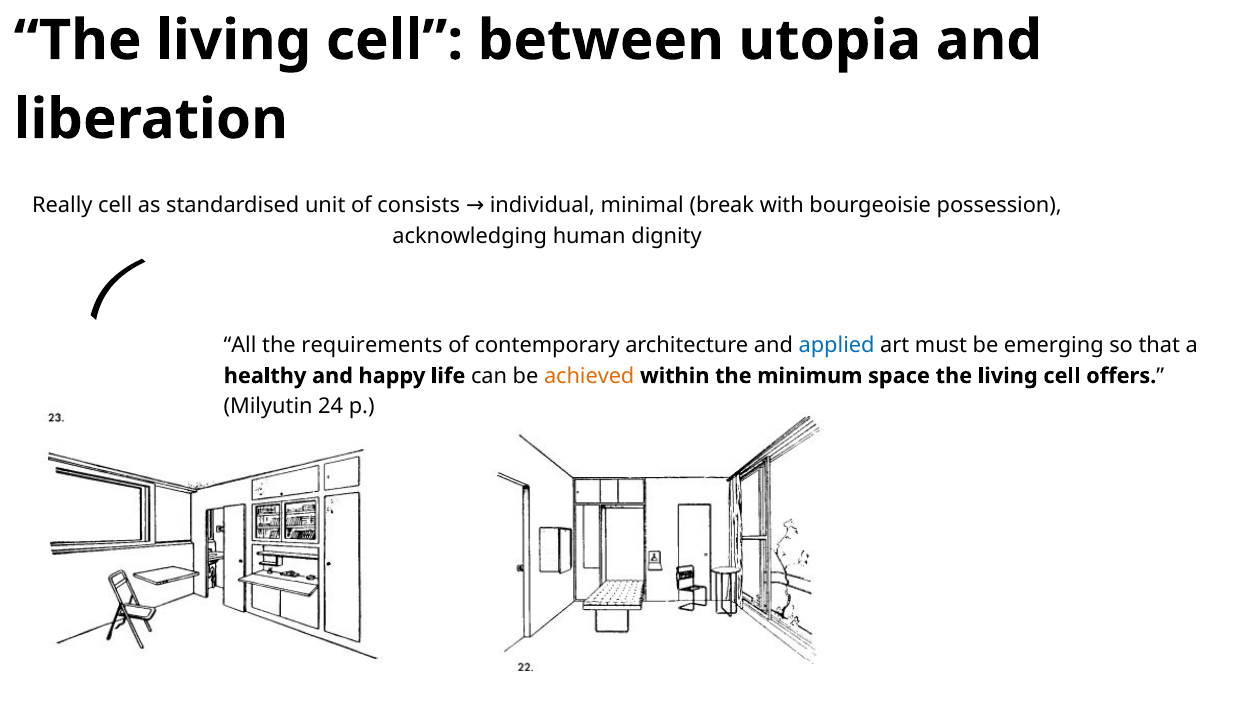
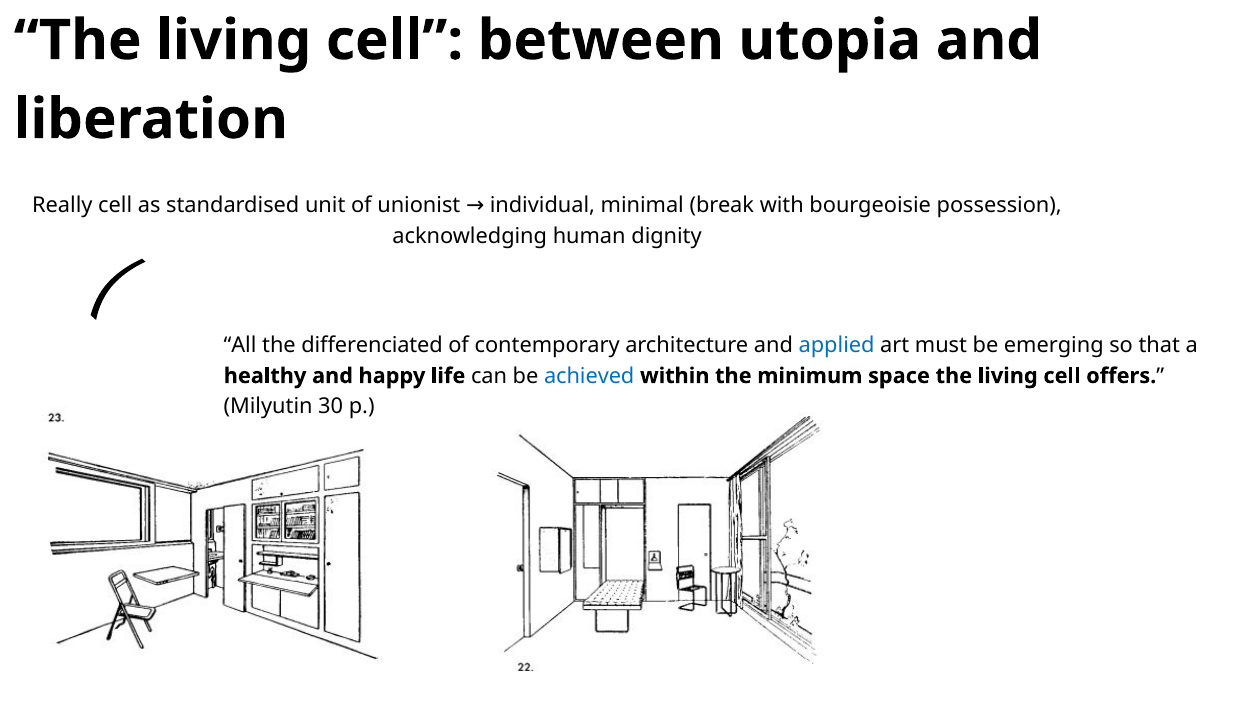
consists: consists -> unionist
requirements: requirements -> differenciated
achieved colour: orange -> blue
24: 24 -> 30
